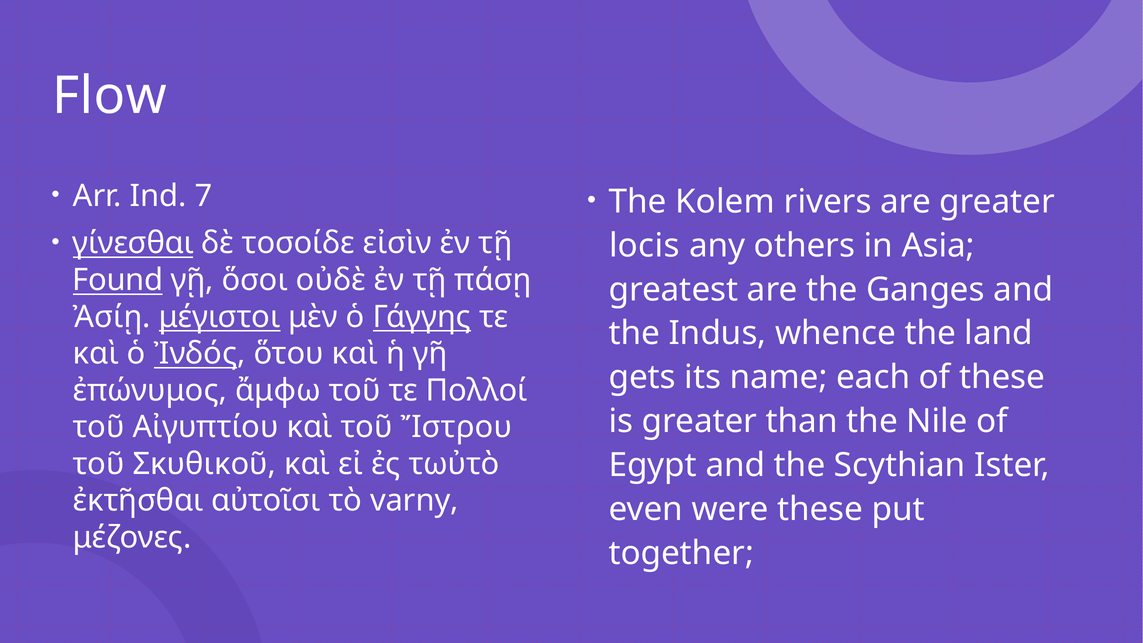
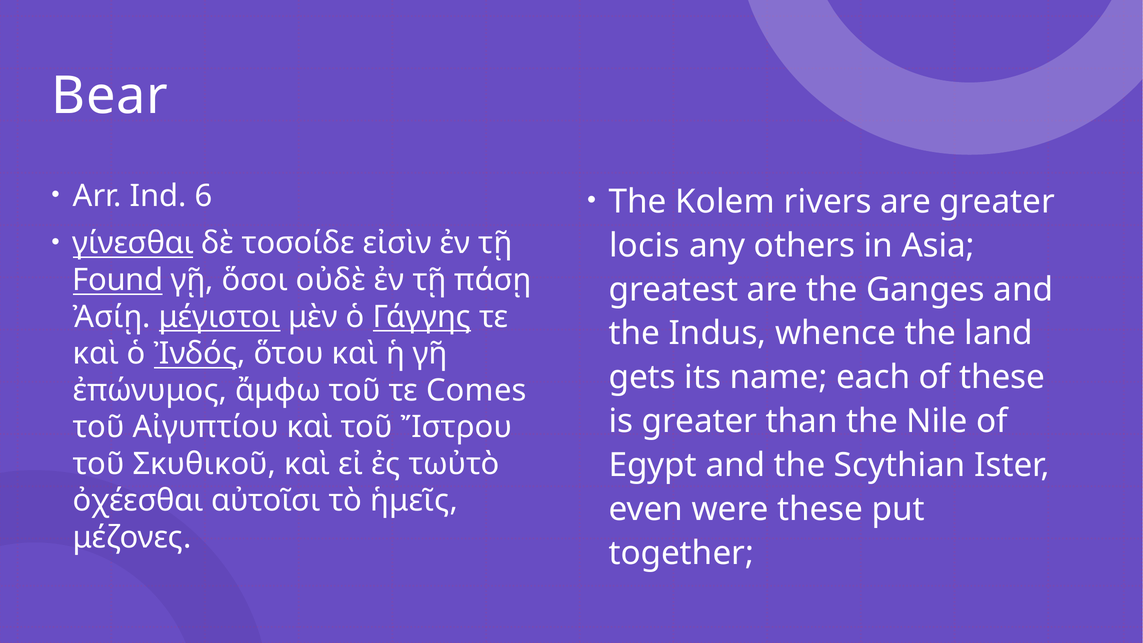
Flow: Flow -> Bear
7: 7 -> 6
Πολλοί: Πολλοί -> Comes
ἐκτῆσθαι: ἐκτῆσθαι -> ὀχέεσθαι
varny: varny -> ἡμεῖς
